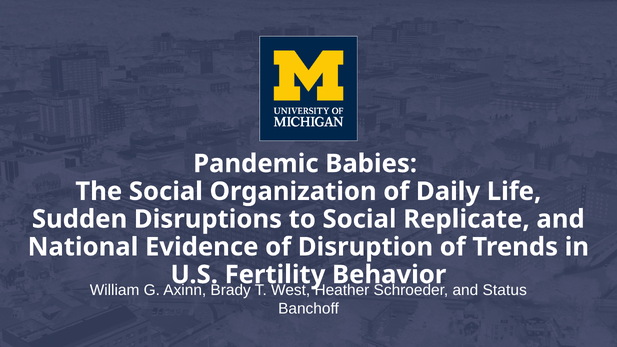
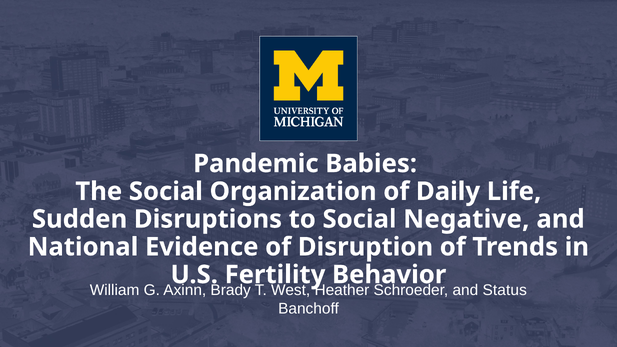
Replicate: Replicate -> Negative
